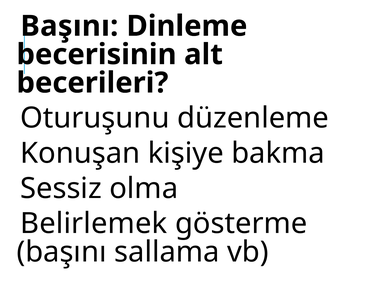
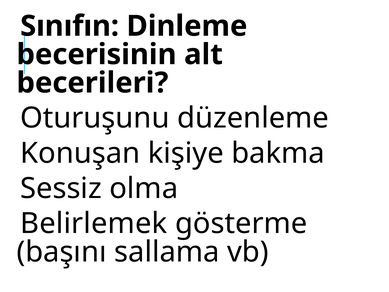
Başını at (69, 26): Başını -> Sınıfın
